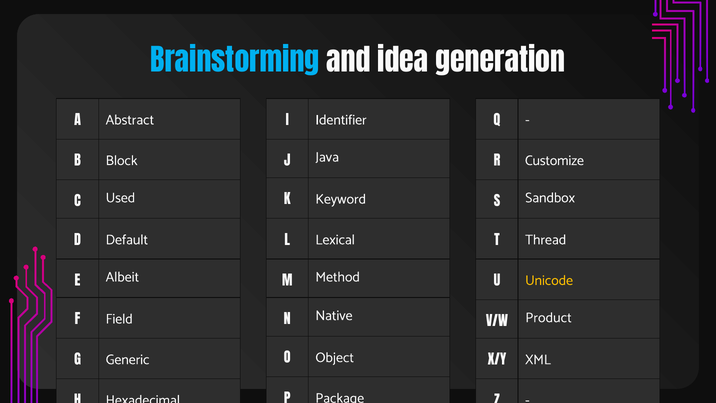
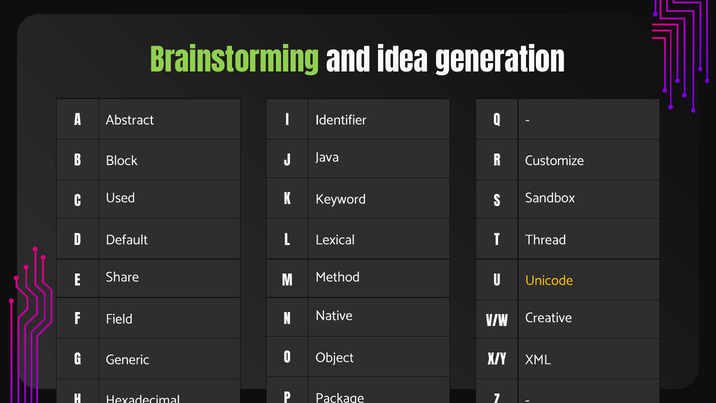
Brainstorming colour: light blue -> light green
Albeit: Albeit -> Share
Product: Product -> Creative
